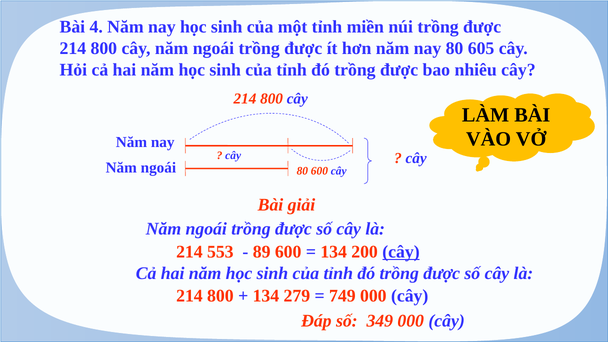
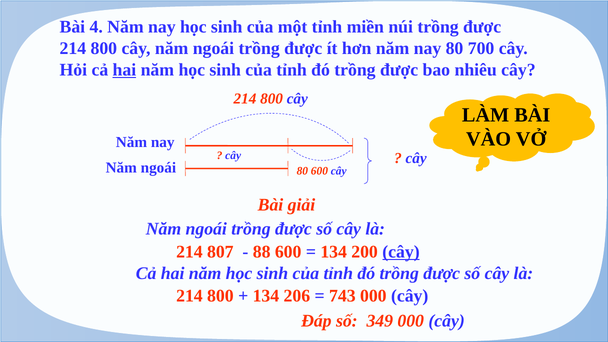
605: 605 -> 700
hai at (124, 70) underline: none -> present
553: 553 -> 807
89: 89 -> 88
279: 279 -> 206
749: 749 -> 743
